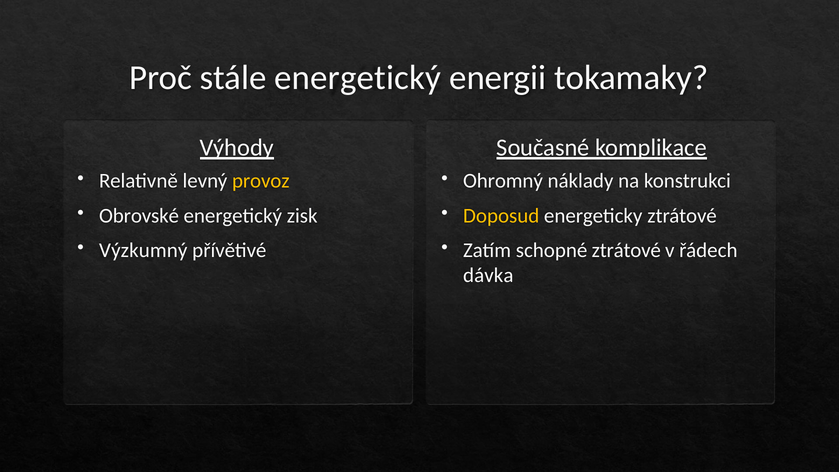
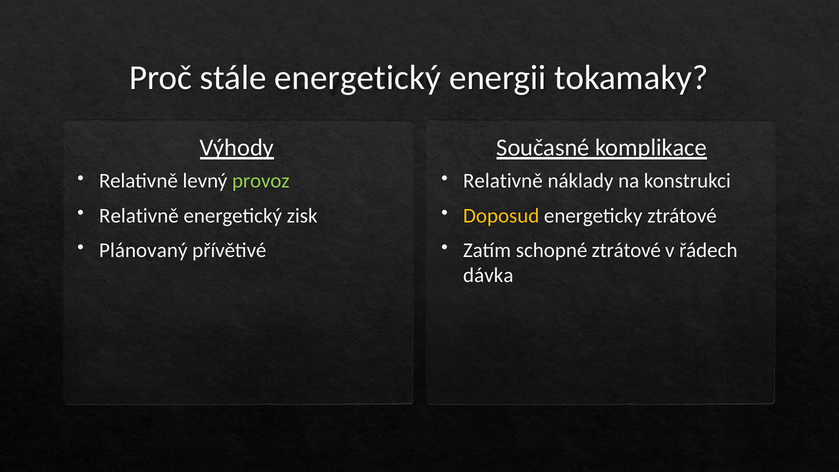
provoz colour: yellow -> light green
Ohromný at (503, 181): Ohromný -> Relativně
Obrovské at (139, 216): Obrovské -> Relativně
Výzkumný: Výzkumný -> Plánovaný
